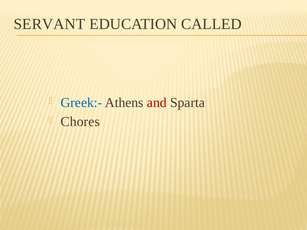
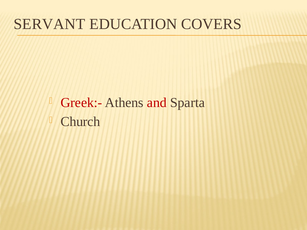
CALLED: CALLED -> COVERS
Greek:- colour: blue -> red
Chores: Chores -> Church
